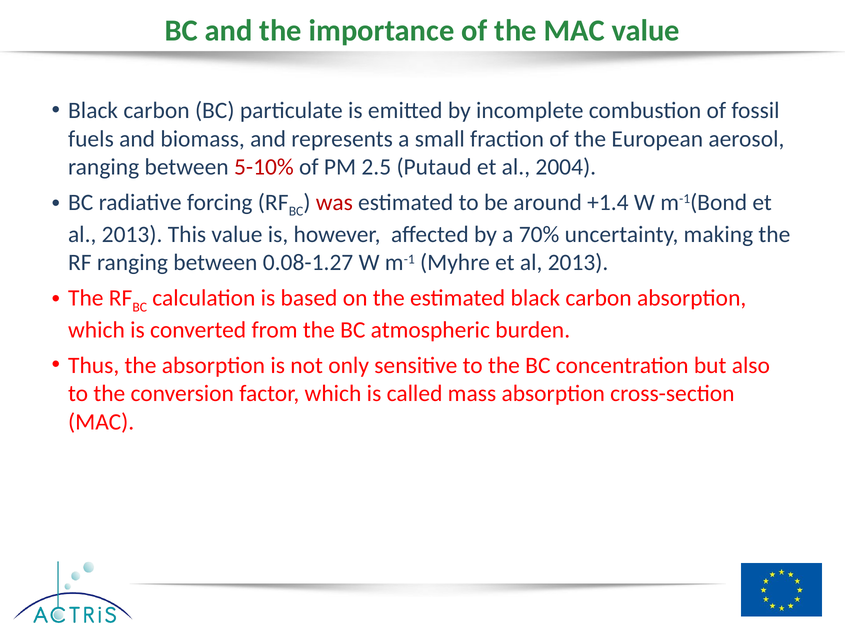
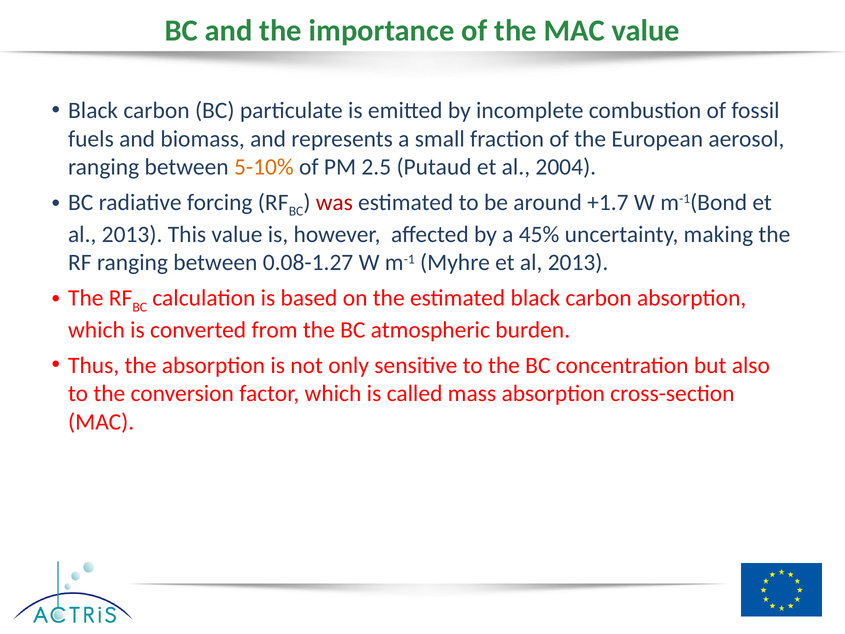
5-10% colour: red -> orange
+1.4: +1.4 -> +1.7
70%: 70% -> 45%
